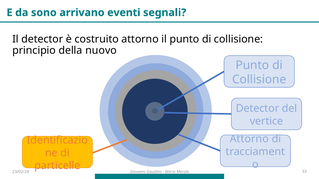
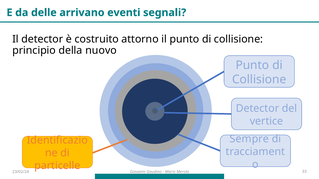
sono: sono -> delle
Attorno at (249, 139): Attorno -> Sempre
